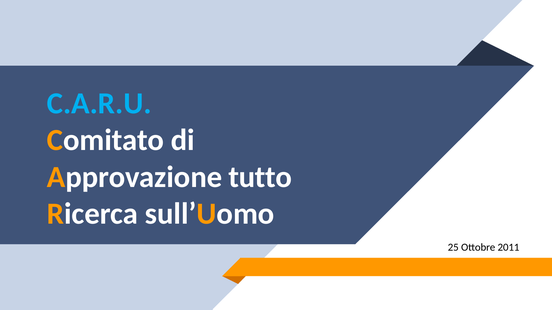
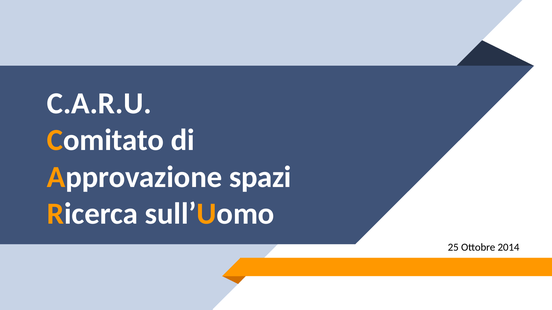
C.A.R.U colour: light blue -> white
tutto: tutto -> spazi
2011: 2011 -> 2014
